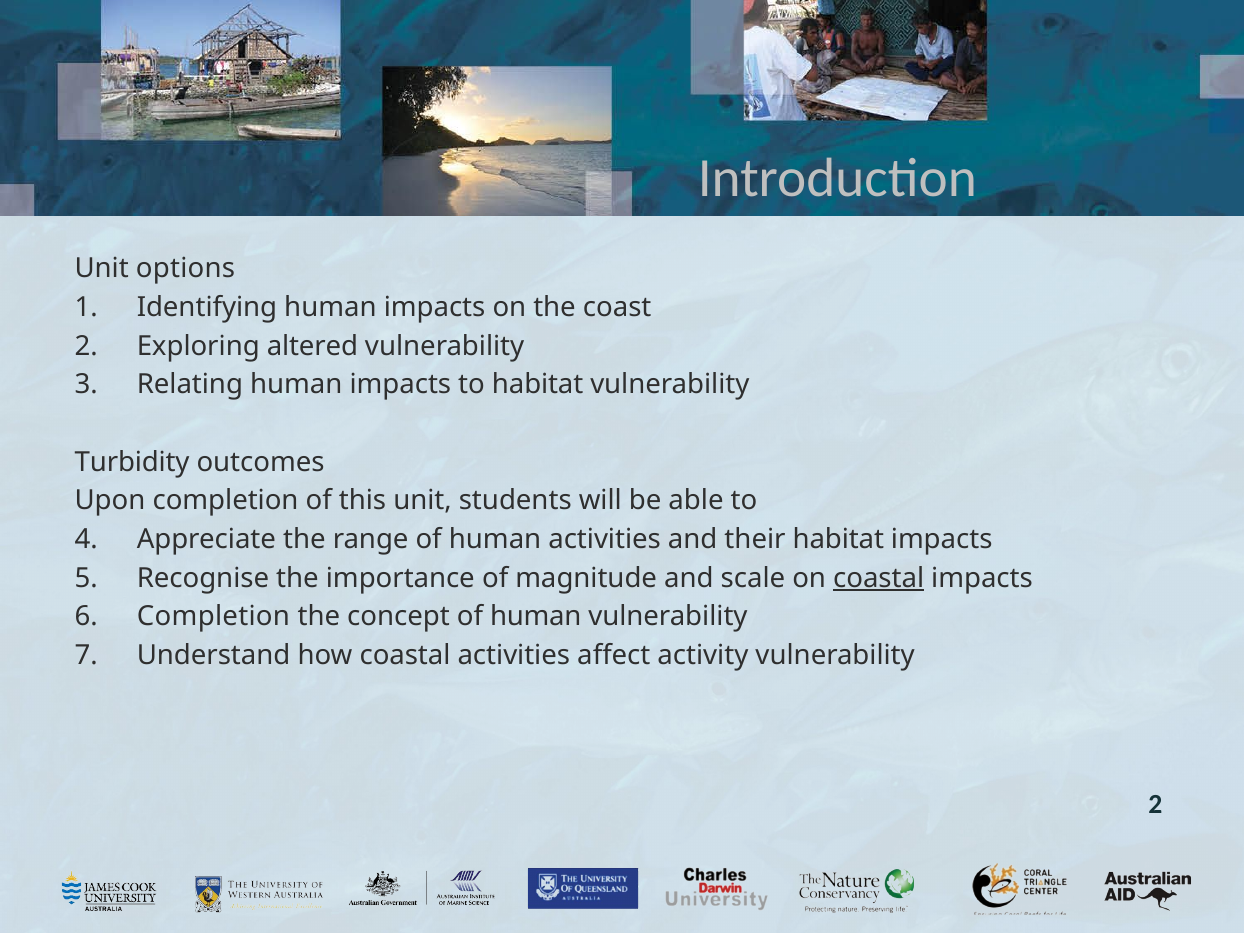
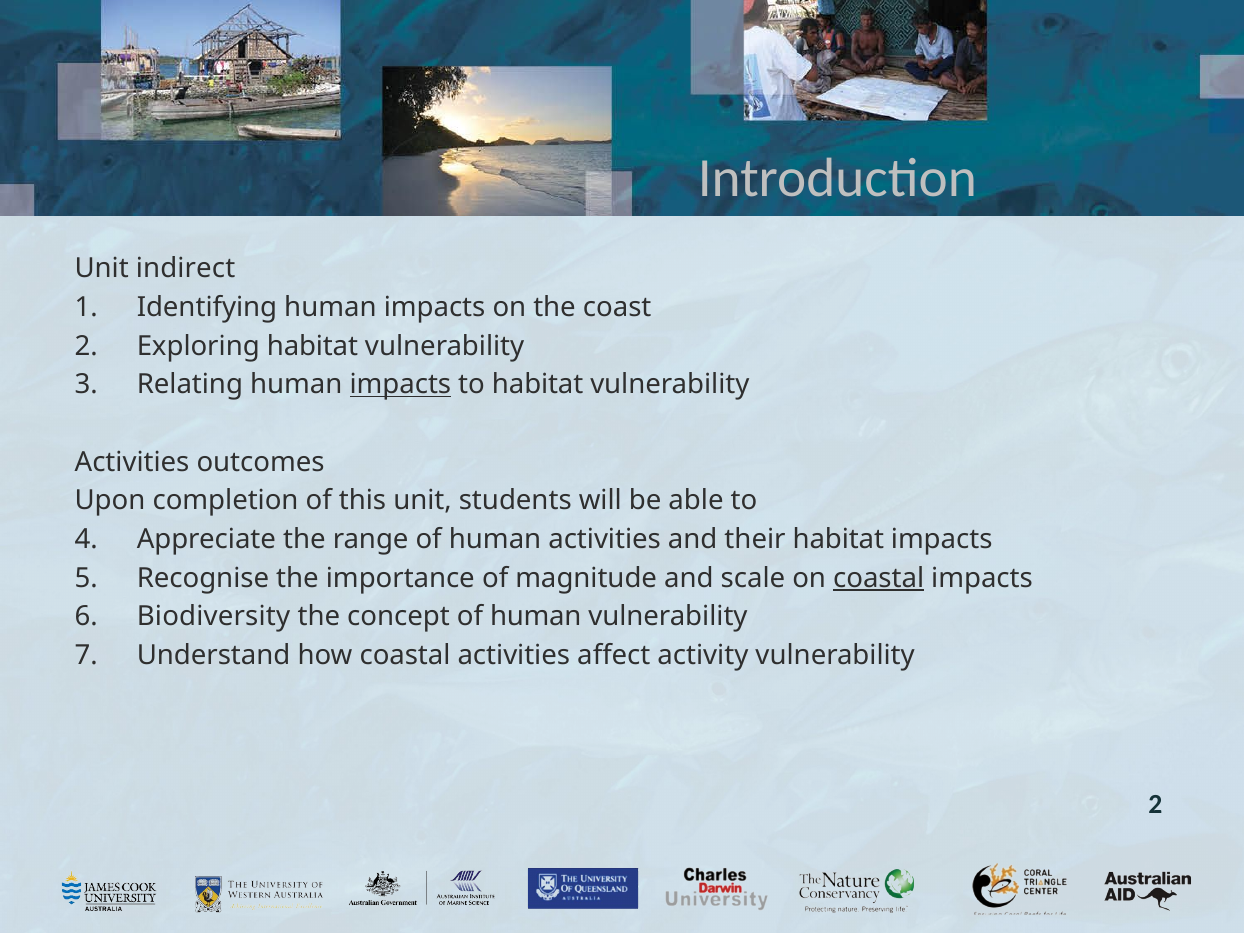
options: options -> indirect
Exploring altered: altered -> habitat
impacts at (400, 385) underline: none -> present
Turbidity at (132, 462): Turbidity -> Activities
Completion at (213, 617): Completion -> Biodiversity
